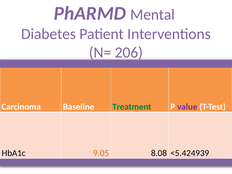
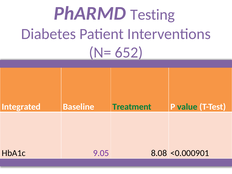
Mental: Mental -> Testing
206: 206 -> 652
Carcinoma: Carcinoma -> Integrated
value colour: purple -> green
9.05 colour: orange -> purple
<5.424939: <5.424939 -> <0.000901
